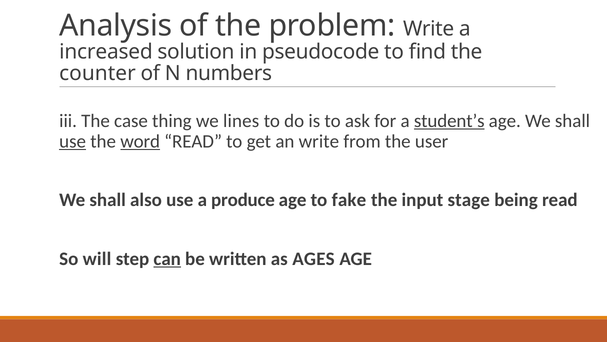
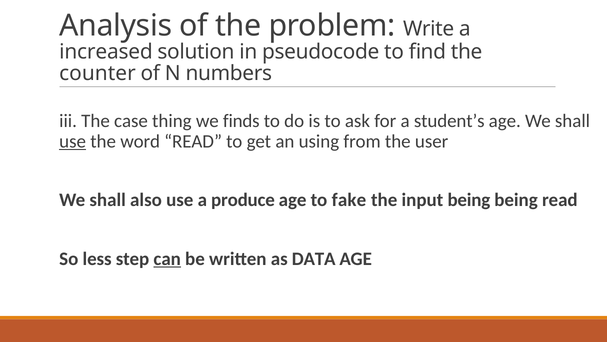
lines: lines -> finds
student’s underline: present -> none
word underline: present -> none
an write: write -> using
input stage: stage -> being
will: will -> less
AGES: AGES -> DATA
